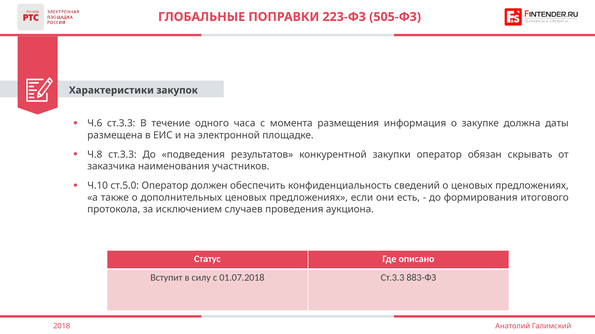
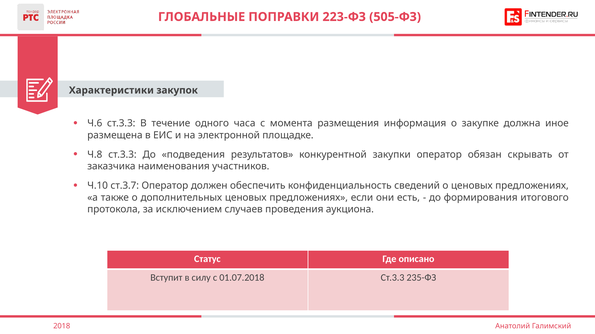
даты: даты -> иное
ст.5.0: ст.5.0 -> ст.3.7
883-ФЗ: 883-ФЗ -> 235-ФЗ
